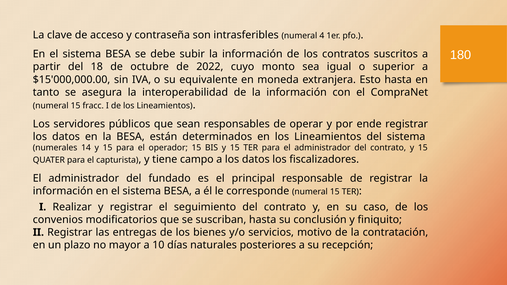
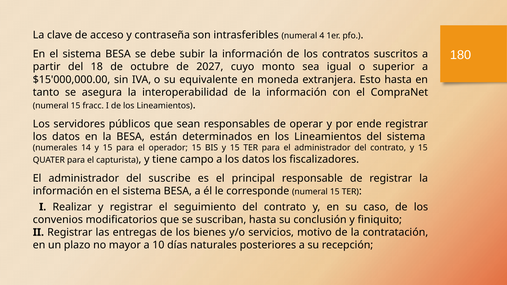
2022: 2022 -> 2027
fundado: fundado -> suscribe
